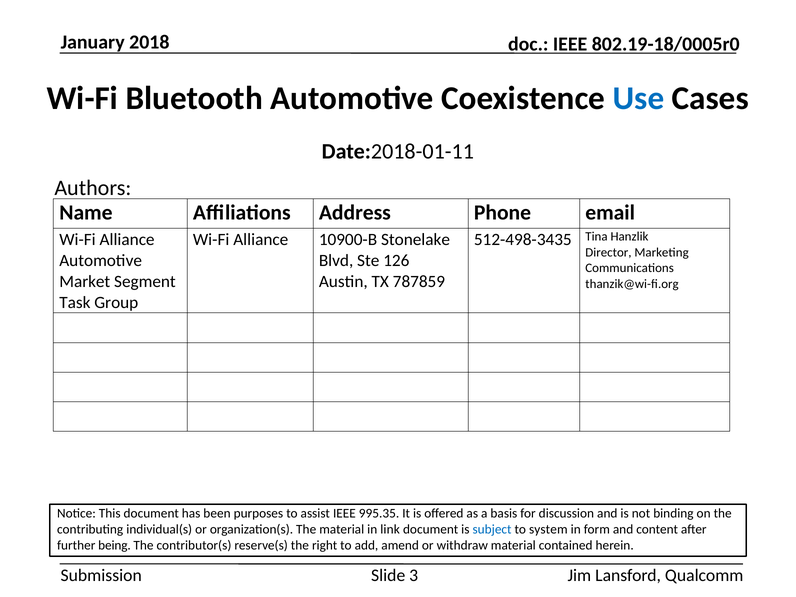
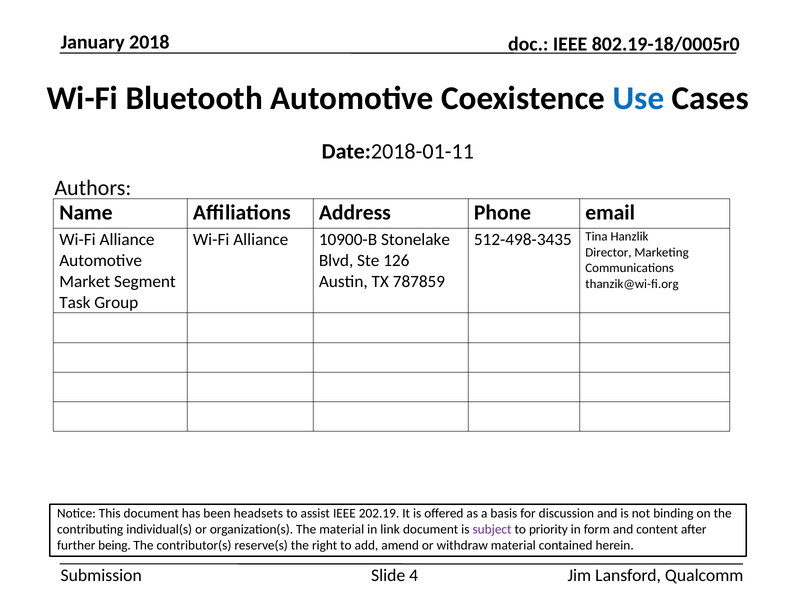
purposes: purposes -> headsets
995.35: 995.35 -> 202.19
subject colour: blue -> purple
system: system -> priority
3: 3 -> 4
